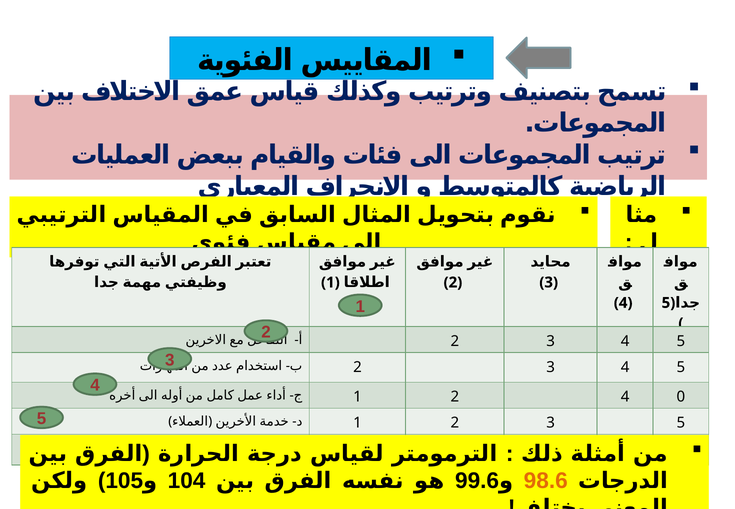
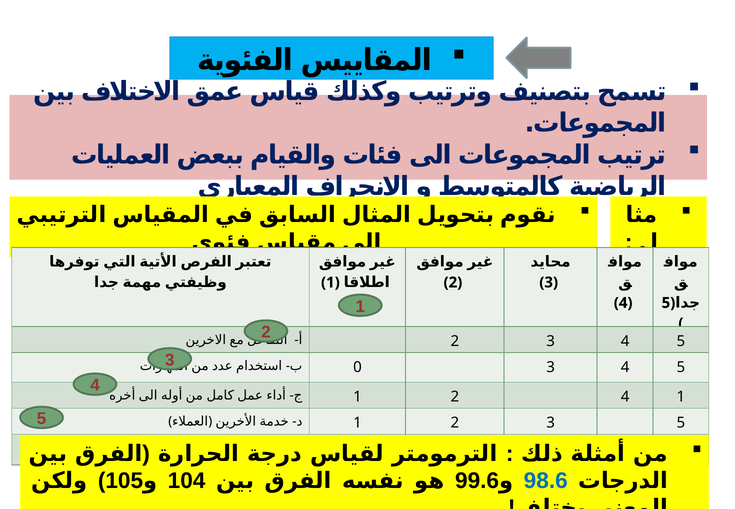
2 at (357, 367): 2 -> 0
2 4 0: 0 -> 1
98.6 colour: orange -> blue
